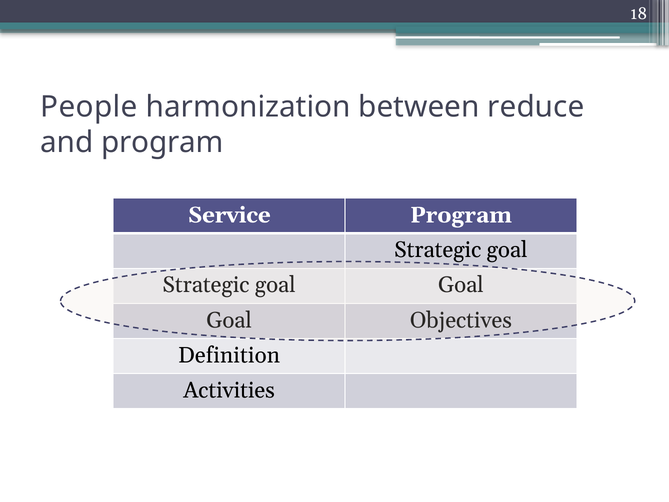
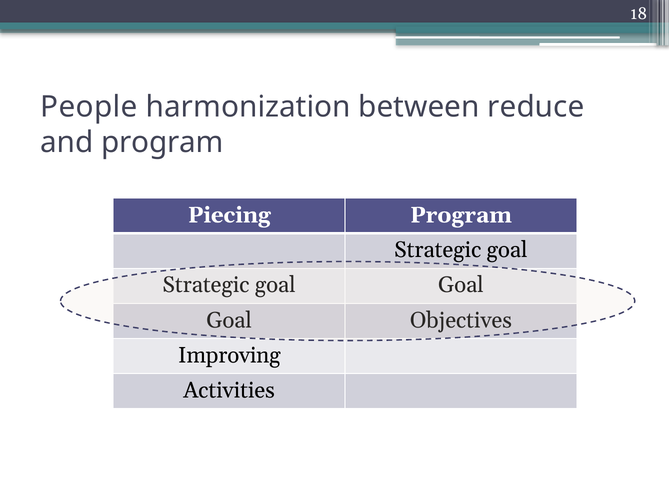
Service: Service -> Piecing
Definition: Definition -> Improving
